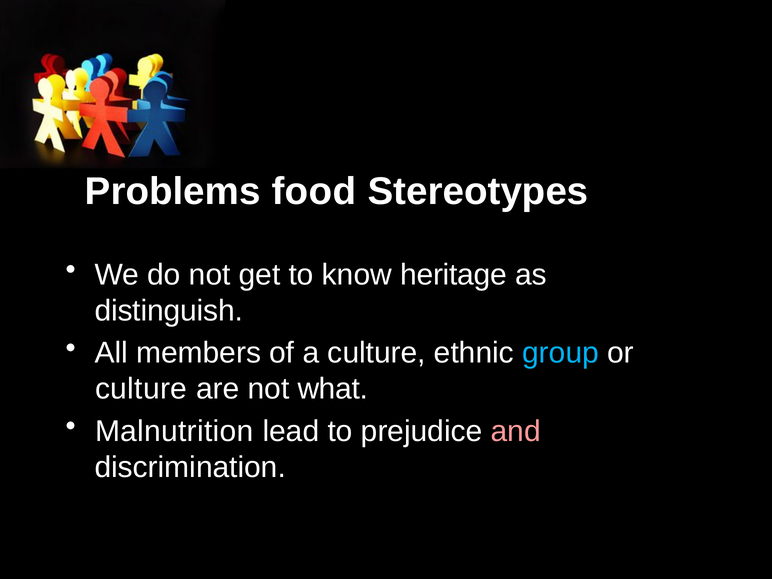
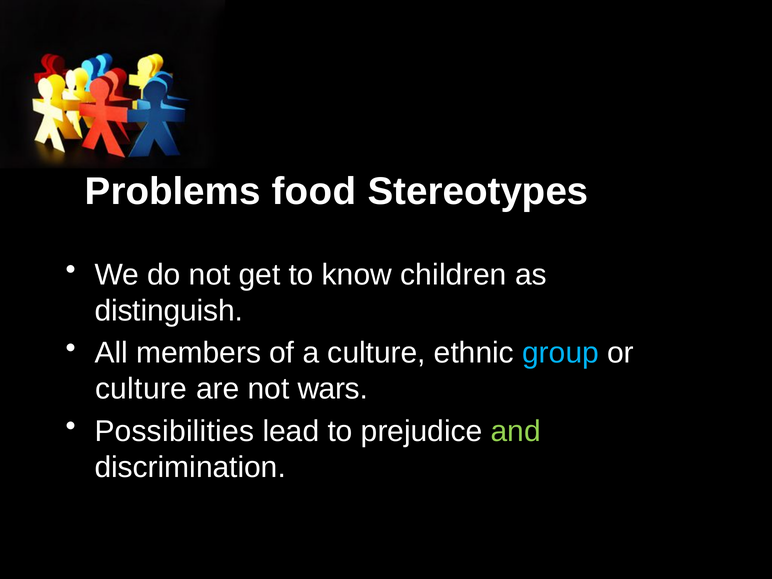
heritage: heritage -> children
what: what -> wars
Malnutrition: Malnutrition -> Possibilities
and colour: pink -> light green
